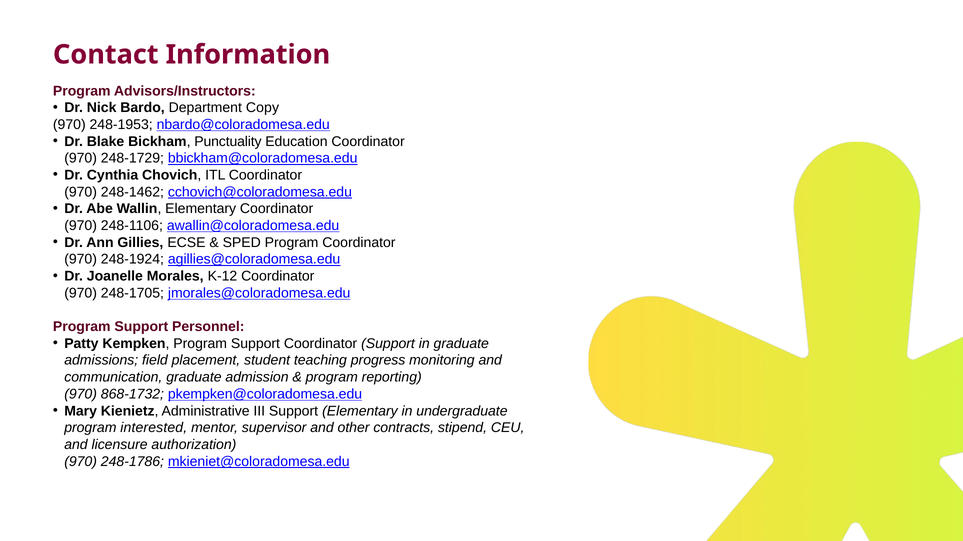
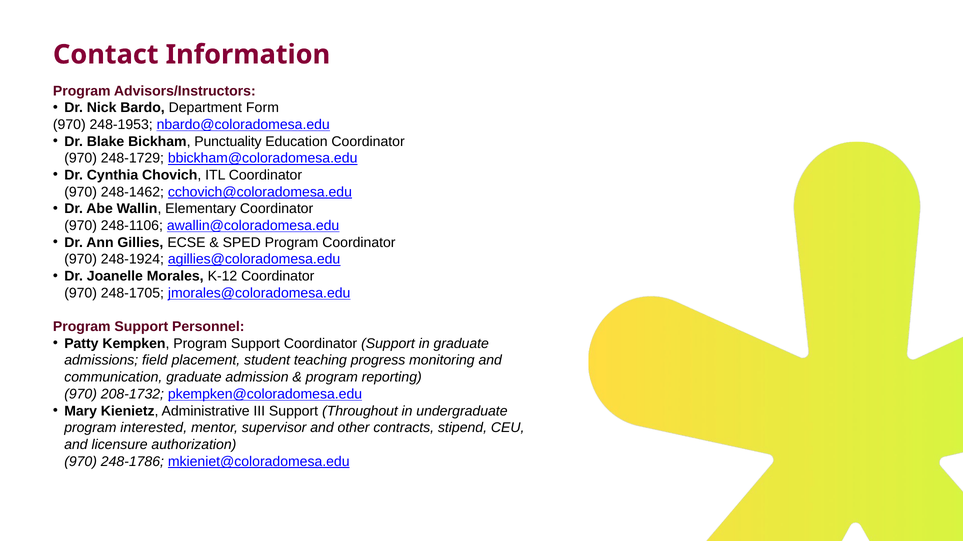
Copy: Copy -> Form
868-1732: 868-1732 -> 208-1732
Support Elementary: Elementary -> Throughout
